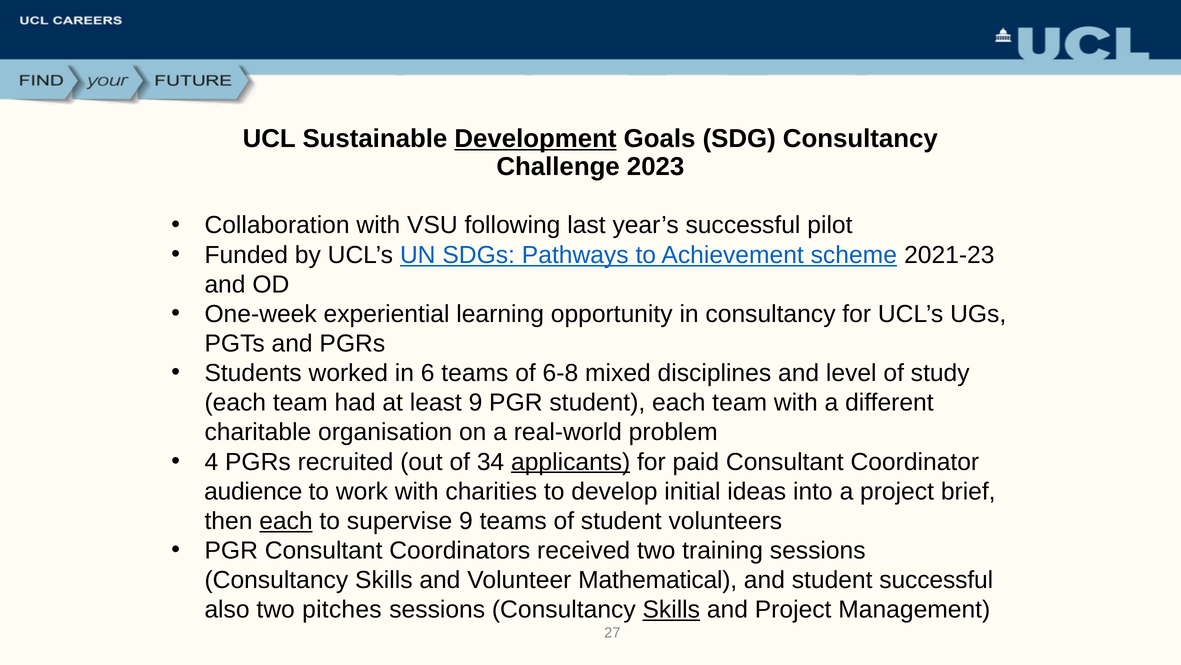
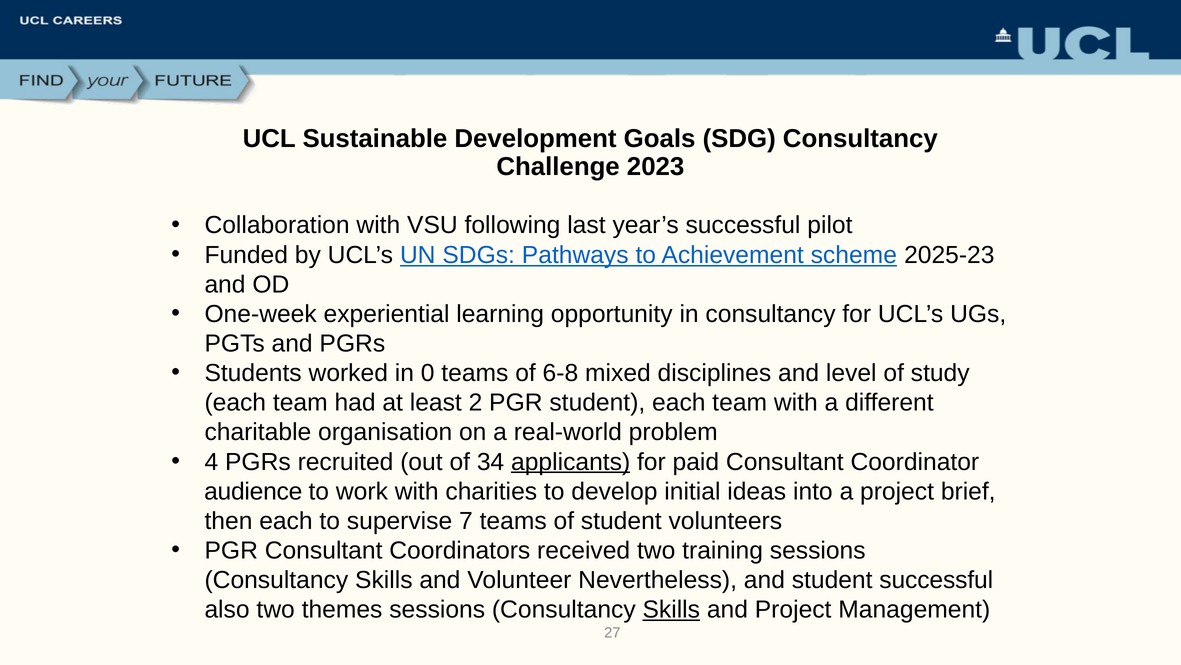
Development underline: present -> none
2021-23: 2021-23 -> 2025-23
6: 6 -> 0
least 9: 9 -> 2
each at (286, 520) underline: present -> none
supervise 9: 9 -> 7
Mathematical: Mathematical -> Nevertheless
pitches: pitches -> themes
